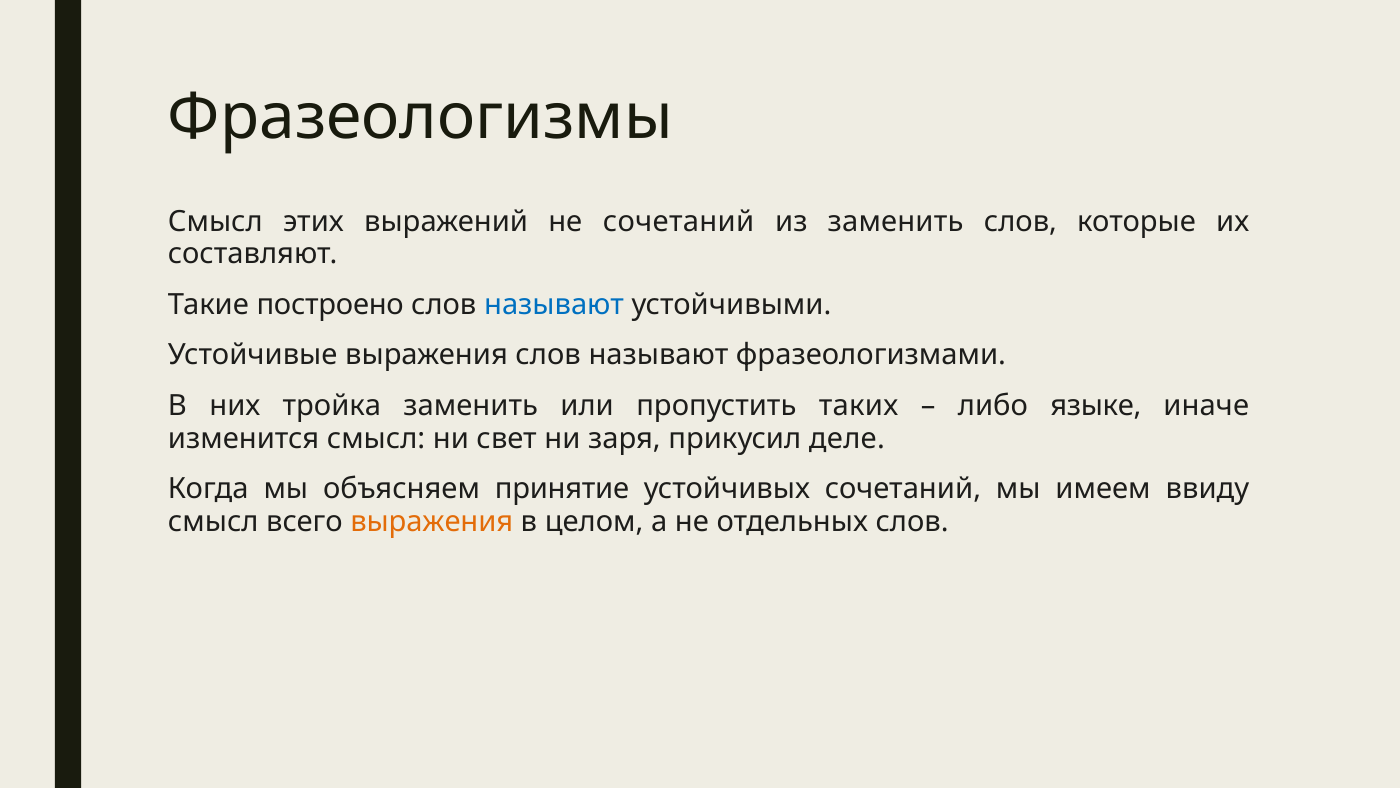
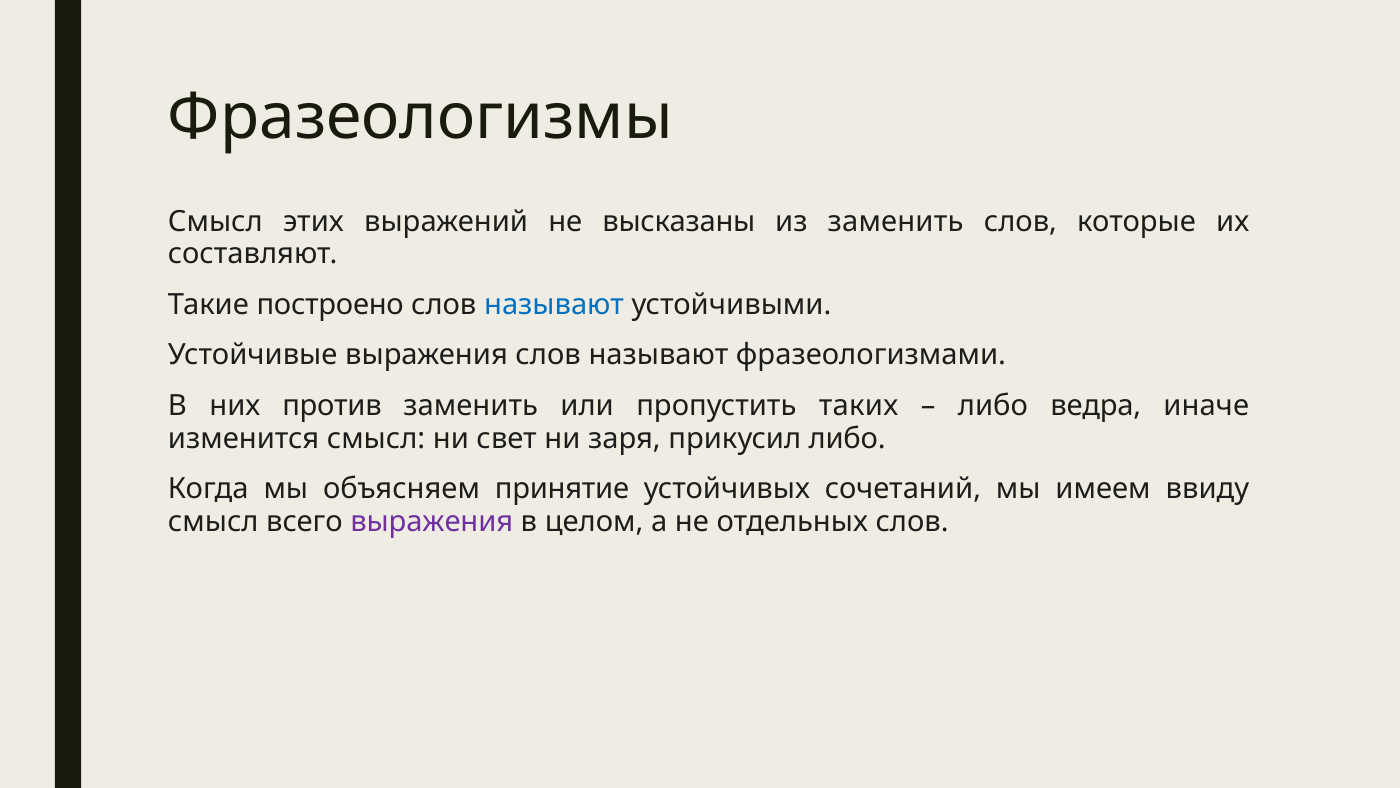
не сочетаний: сочетаний -> высказаны
тройка: тройка -> против
языке: языке -> ведра
прикусил деле: деле -> либо
выражения at (432, 522) colour: orange -> purple
